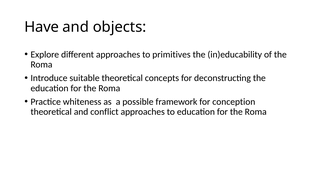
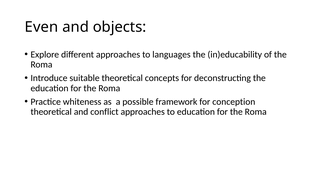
Have: Have -> Even
primitives: primitives -> languages
